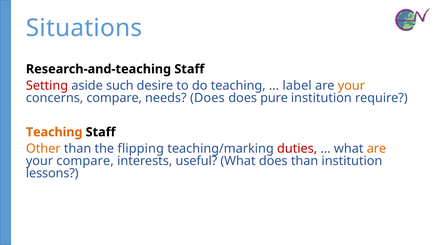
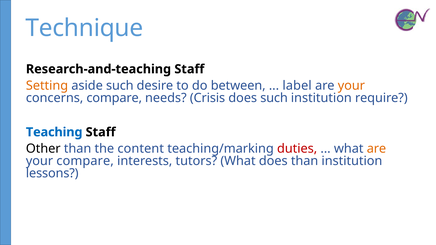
Situations: Situations -> Technique
Setting colour: red -> orange
do teaching: teaching -> between
needs Does: Does -> Crisis
does pure: pure -> such
Teaching at (54, 132) colour: orange -> blue
Other colour: orange -> black
flipping: flipping -> content
useful: useful -> tutors
